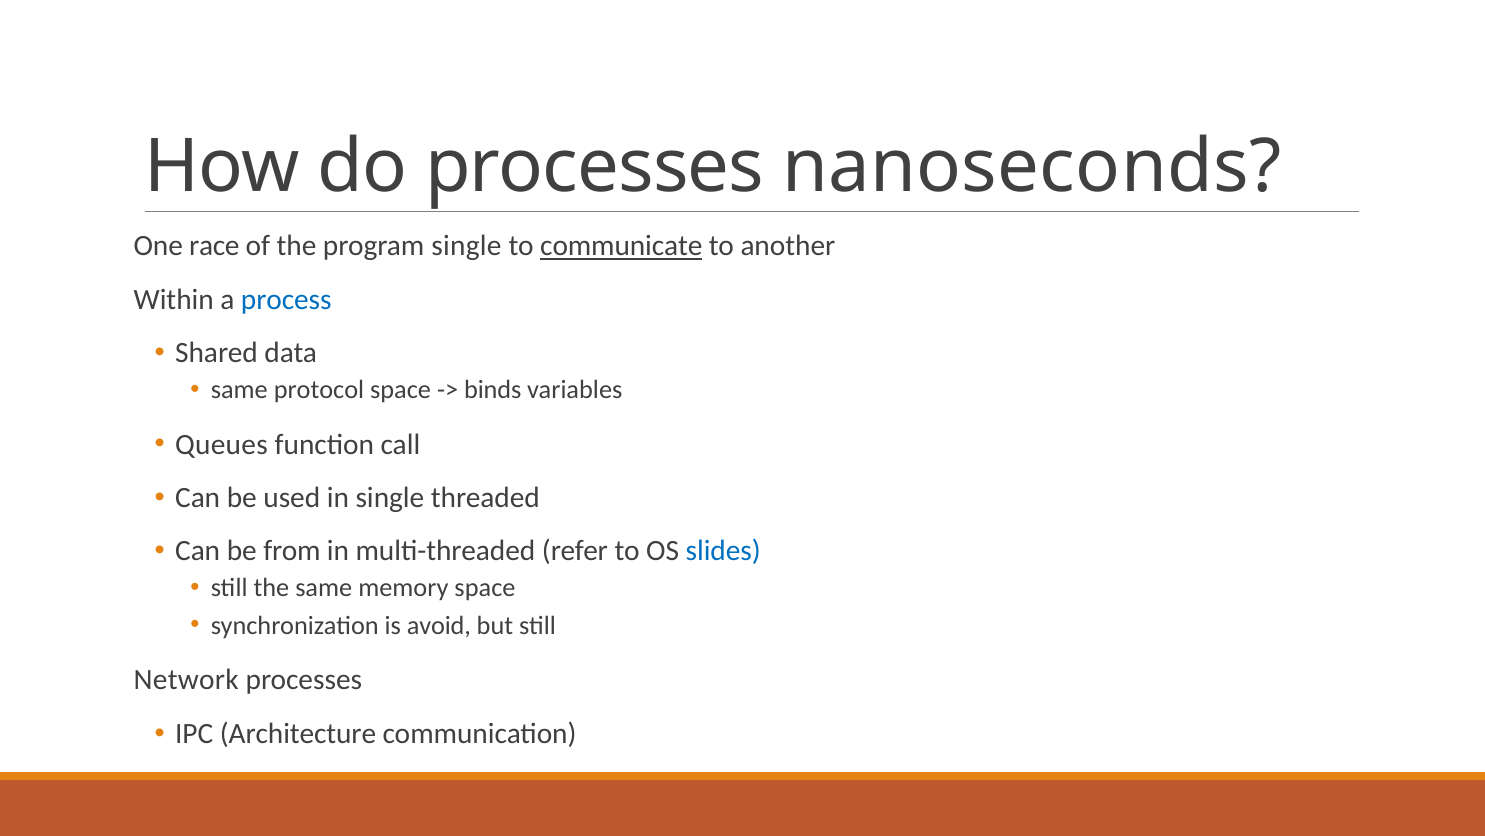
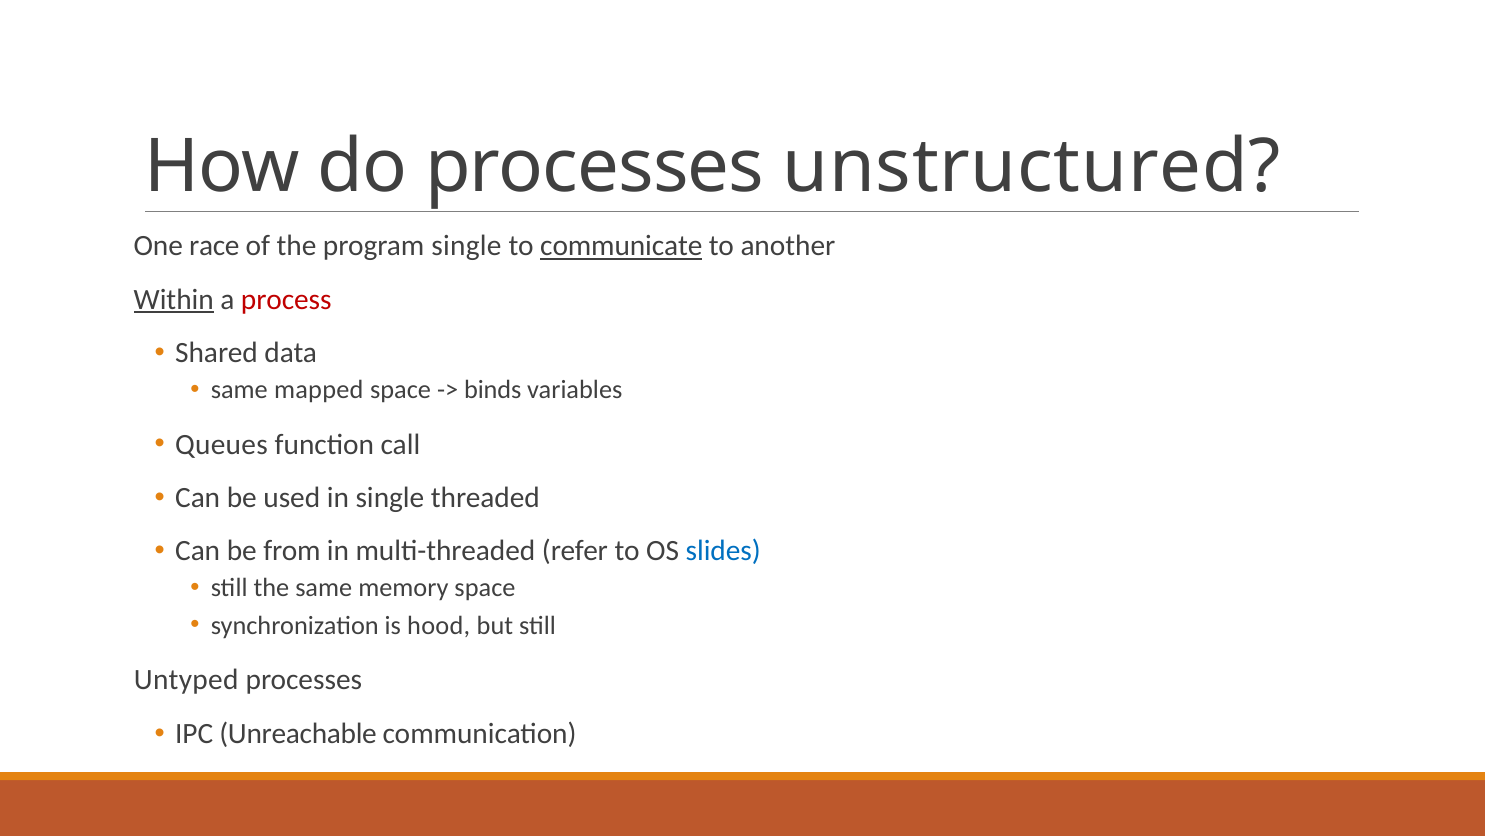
nanoseconds: nanoseconds -> unstructured
Within underline: none -> present
process colour: blue -> red
protocol: protocol -> mapped
avoid: avoid -> hood
Network: Network -> Untyped
Architecture: Architecture -> Unreachable
